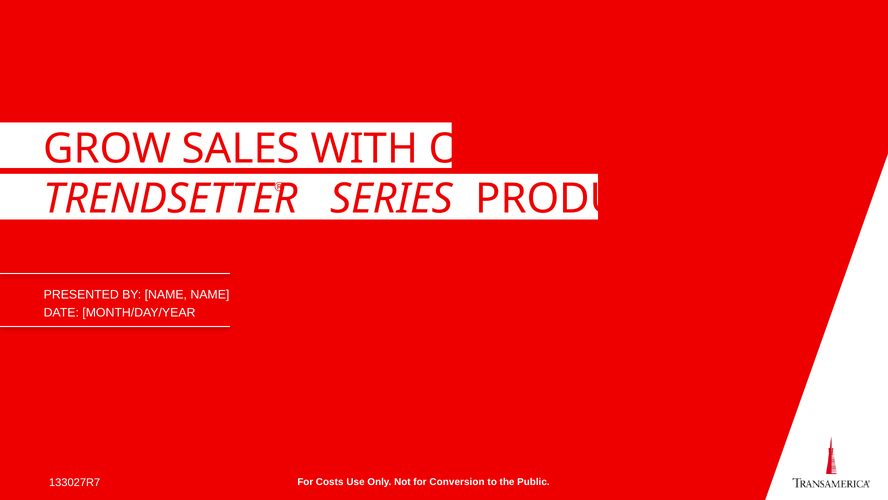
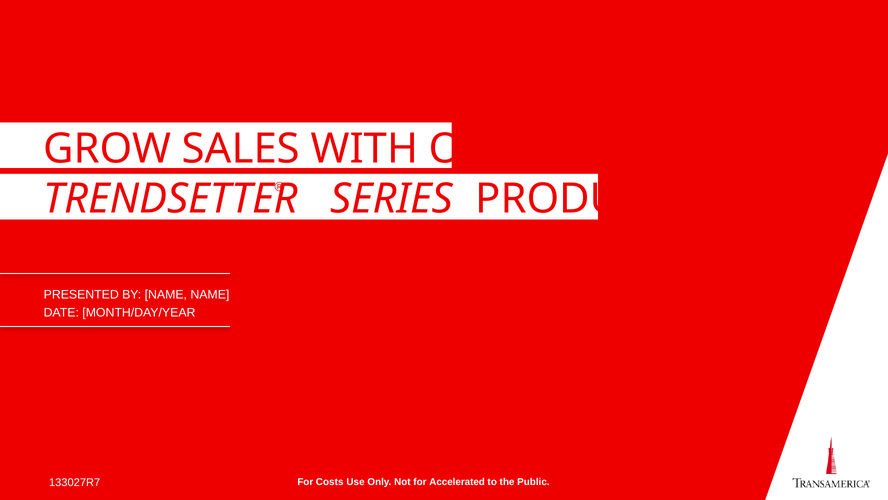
Conversion: Conversion -> Accelerated
